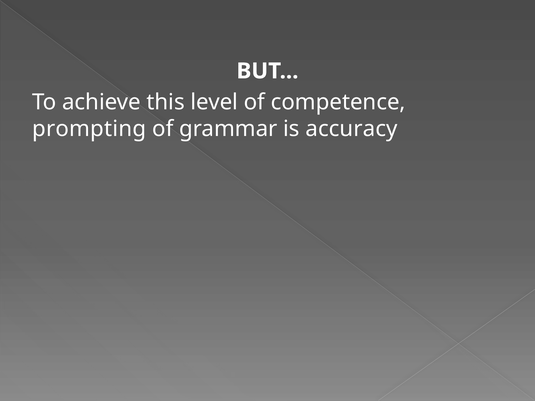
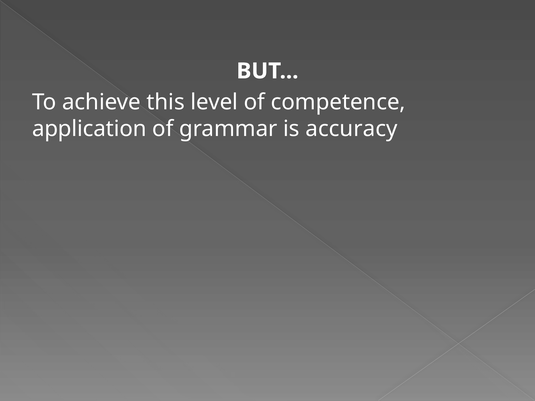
prompting: prompting -> application
